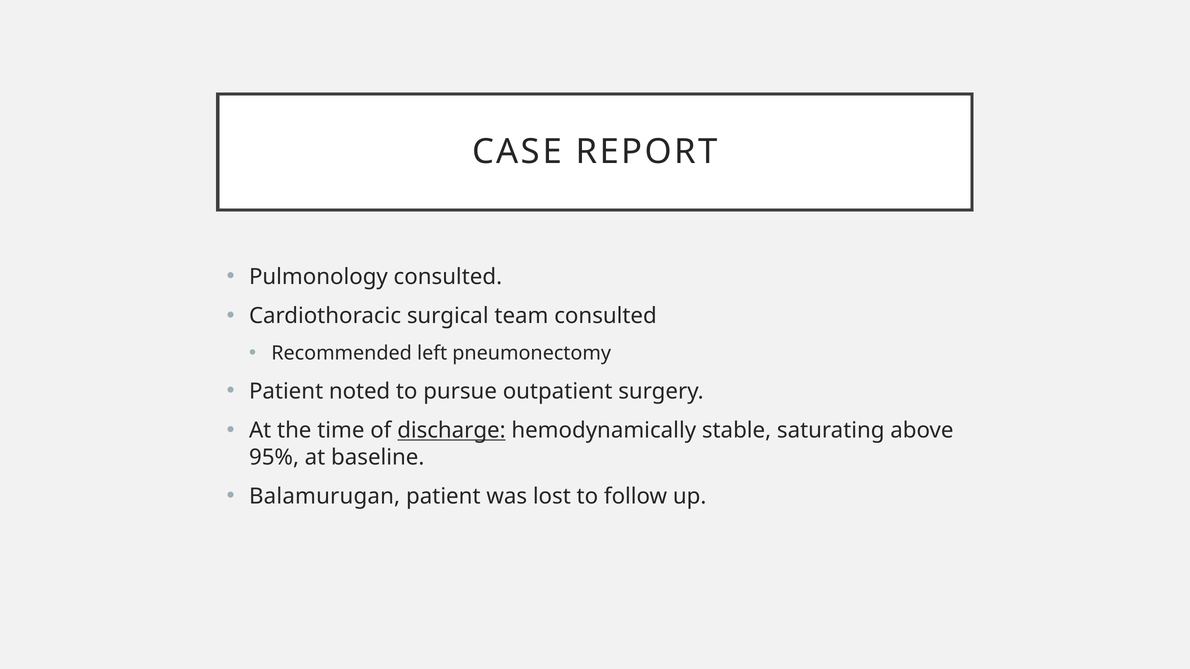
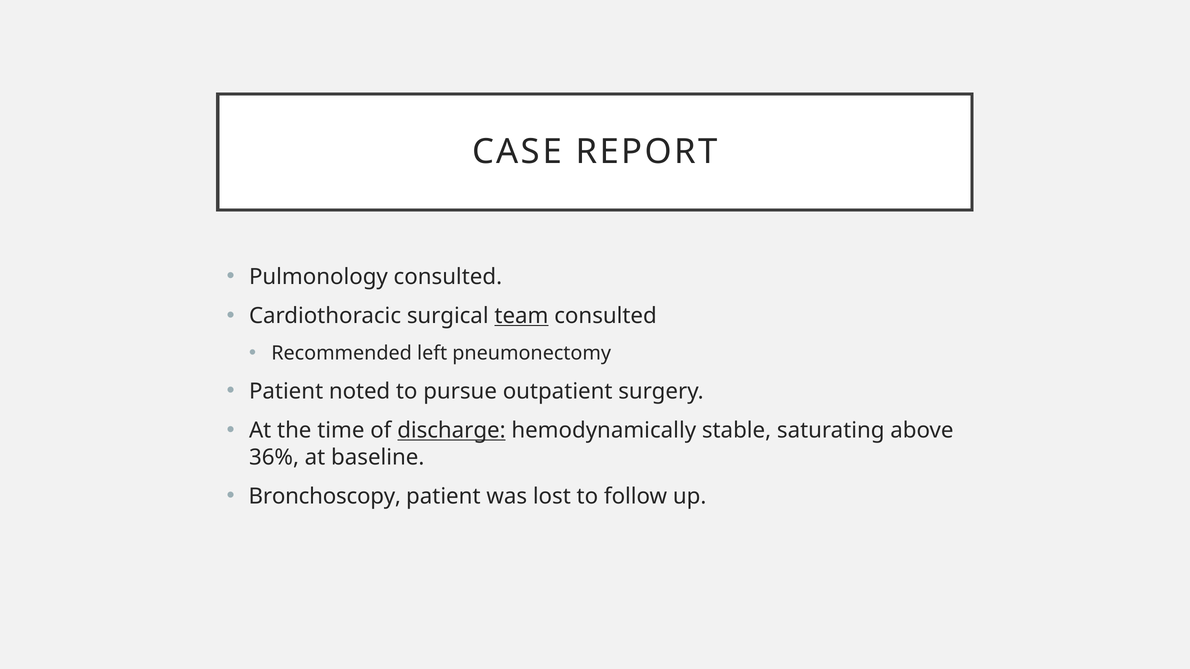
team underline: none -> present
95%: 95% -> 36%
Balamurugan: Balamurugan -> Bronchoscopy
